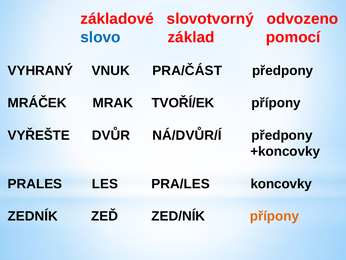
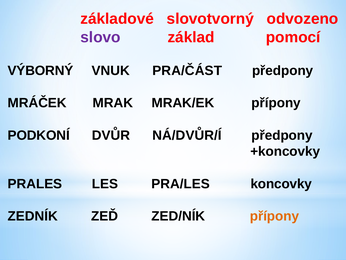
slovo colour: blue -> purple
VYHRANÝ: VYHRANÝ -> VÝBORNÝ
TVOŘÍ/EK: TVOŘÍ/EK -> MRAK/EK
VYŘEŠTE: VYŘEŠTE -> PODKONÍ
